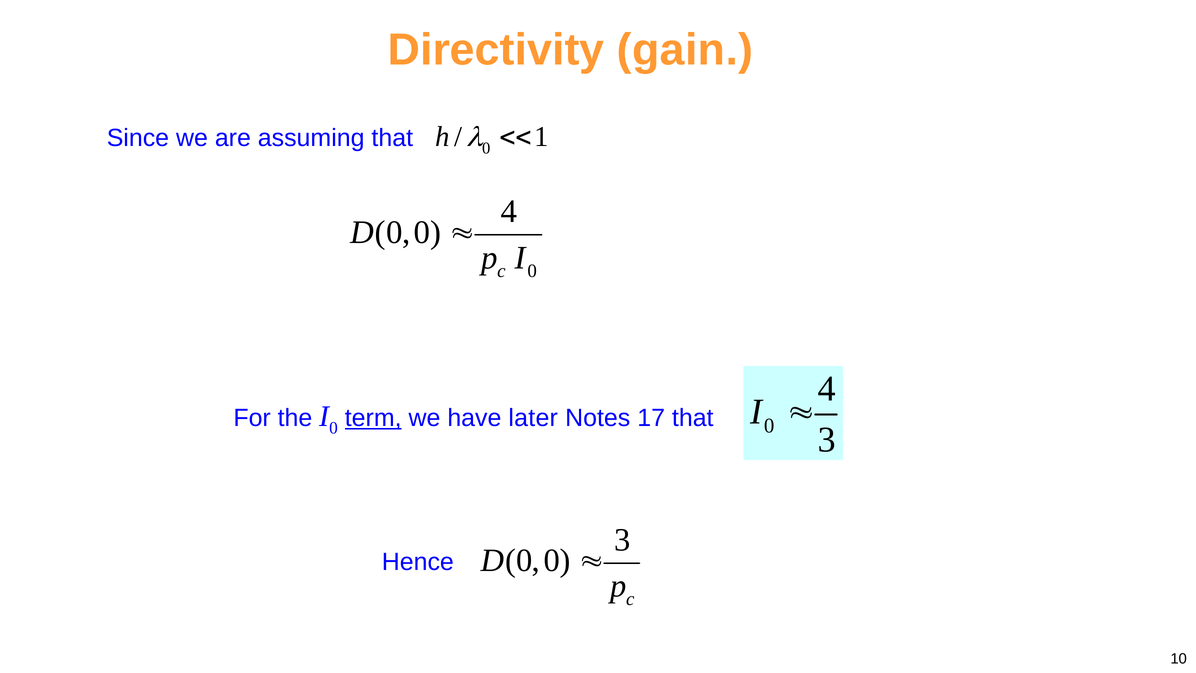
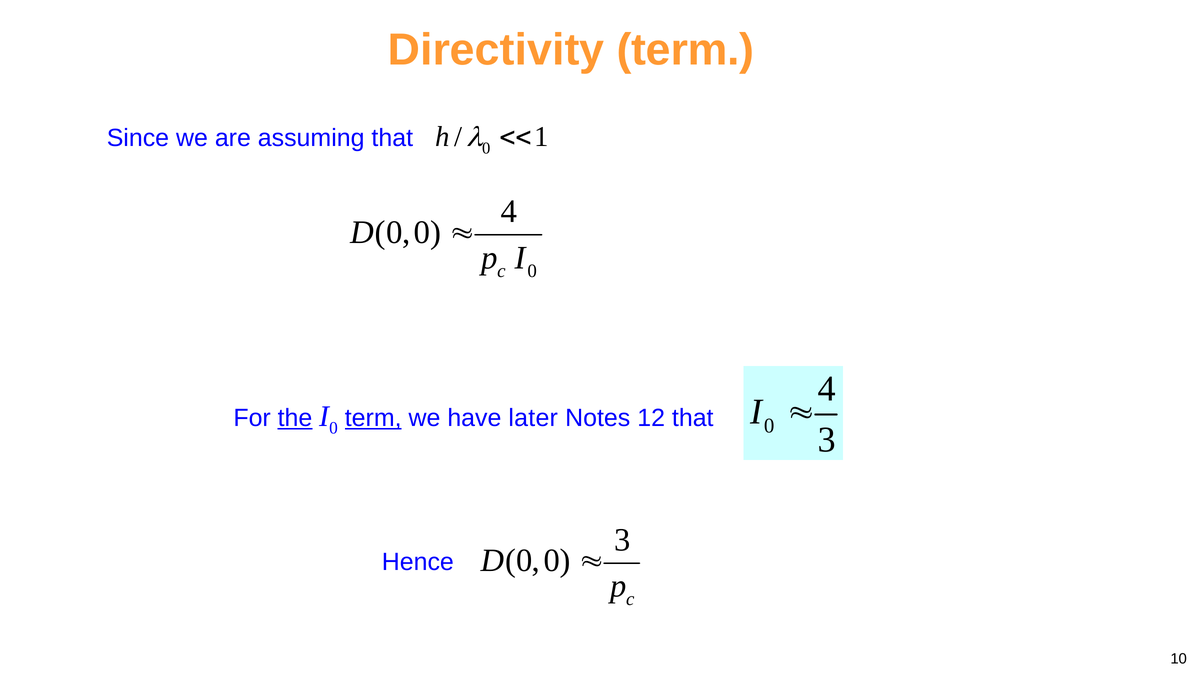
Directivity gain: gain -> term
the underline: none -> present
17: 17 -> 12
